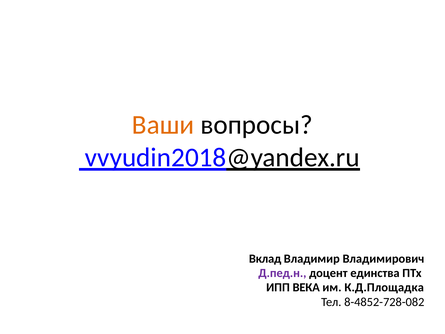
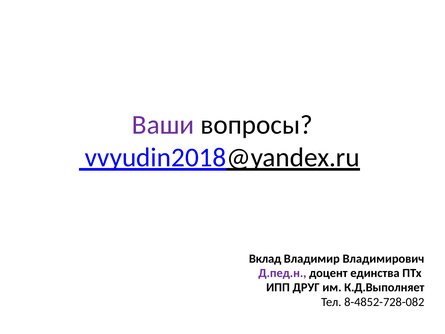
Ваши colour: orange -> purple
ВЕКА: ВЕКА -> ДРУГ
К.Д.Площадка: К.Д.Площадка -> К.Д.Выполняет
